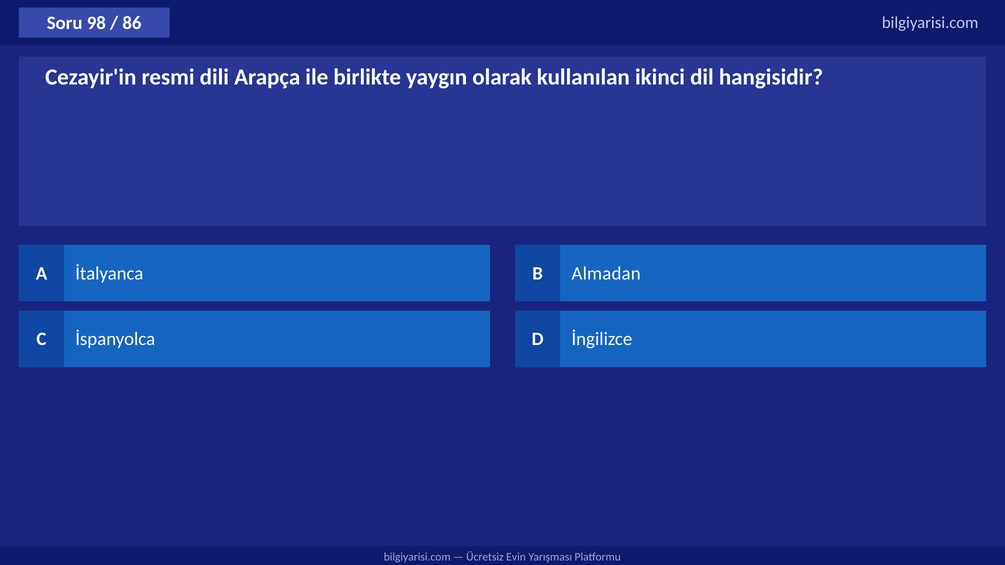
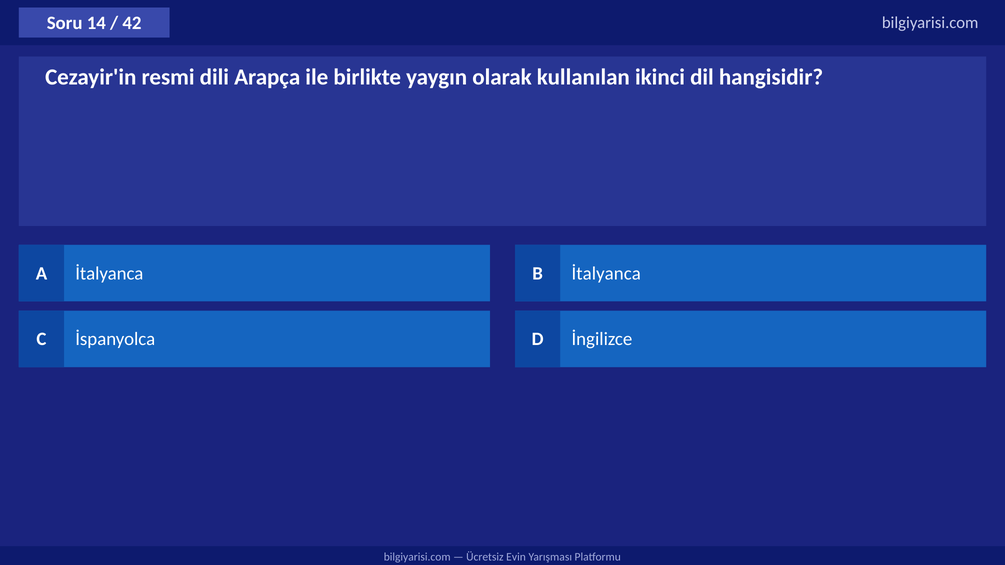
98: 98 -> 14
86: 86 -> 42
B Almadan: Almadan -> İtalyanca
